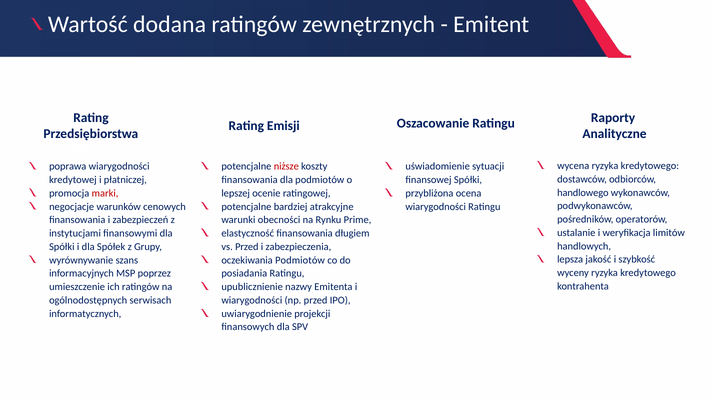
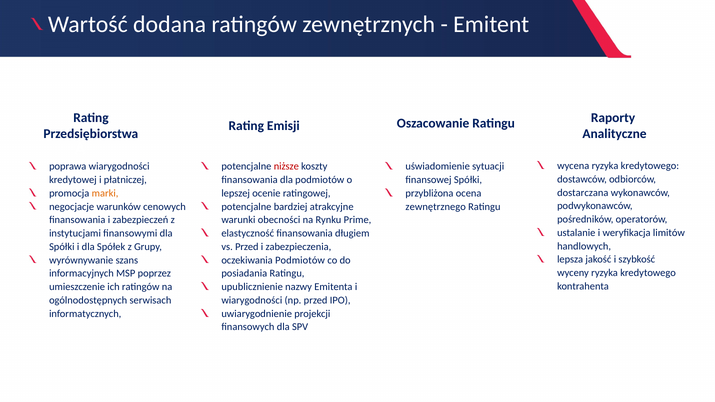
handlowego: handlowego -> dostarczana
marki colour: red -> orange
wiarygodności at (436, 207): wiarygodności -> zewnętrznego
